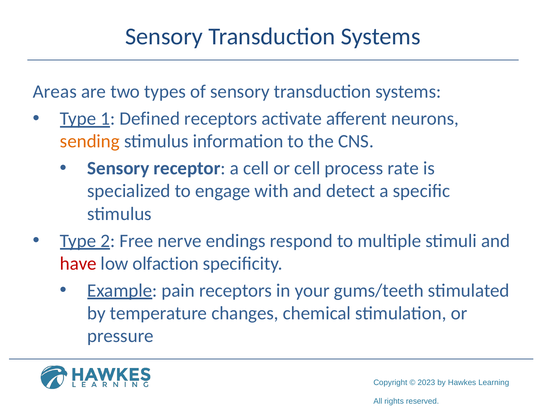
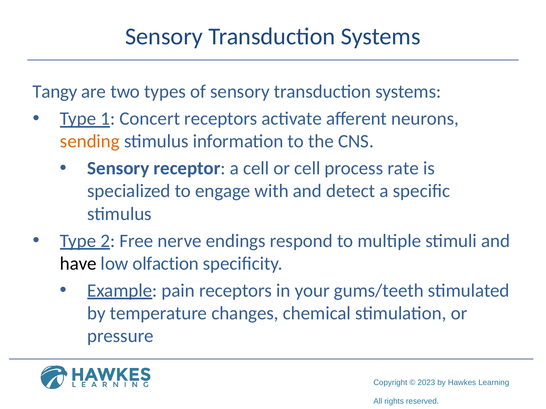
Areas: Areas -> Tangy
Defined: Defined -> Concert
have colour: red -> black
